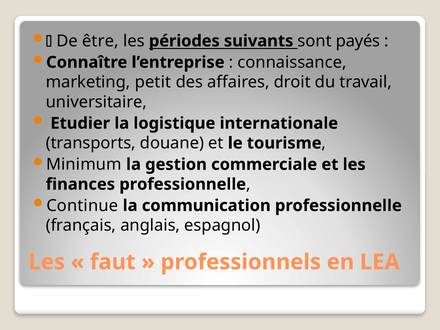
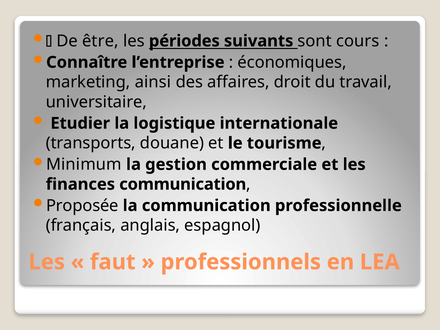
payés: payés -> cours
connaissance: connaissance -> économiques
petit: petit -> ainsi
finances professionnelle: professionnelle -> communication
Continue: Continue -> Proposée
